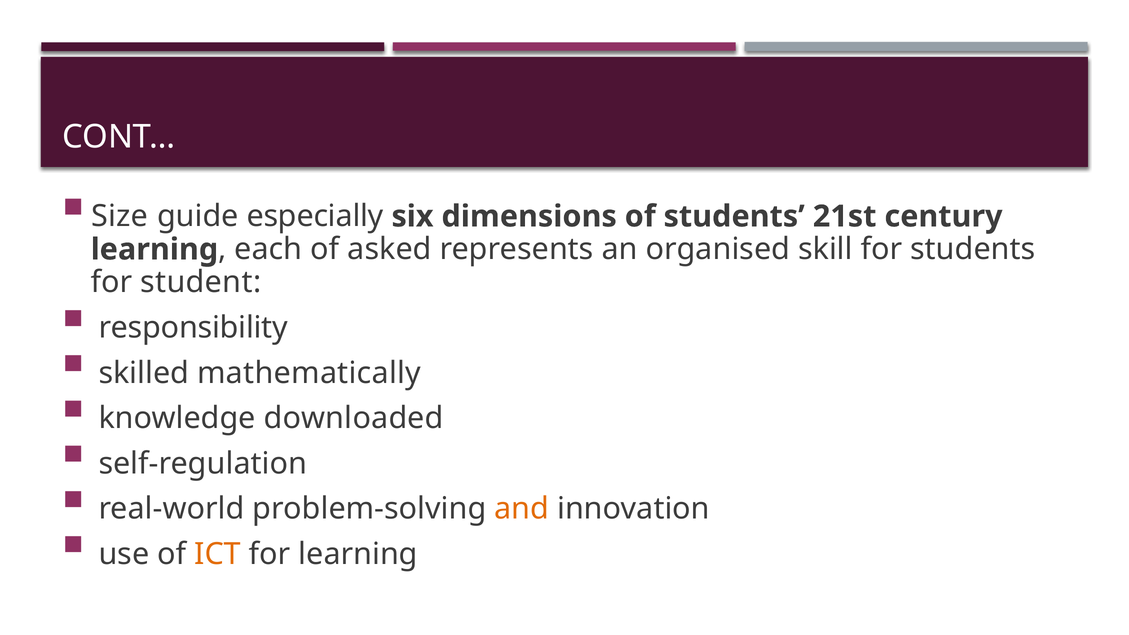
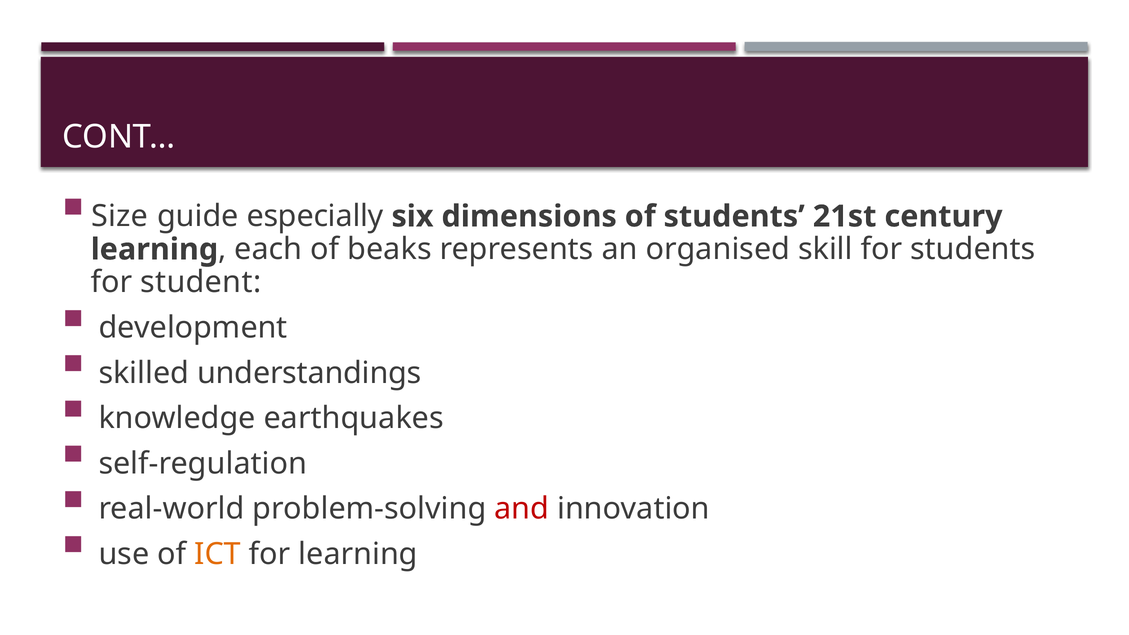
asked: asked -> beaks
responsibility: responsibility -> development
mathematically: mathematically -> understandings
downloaded: downloaded -> earthquakes
and colour: orange -> red
